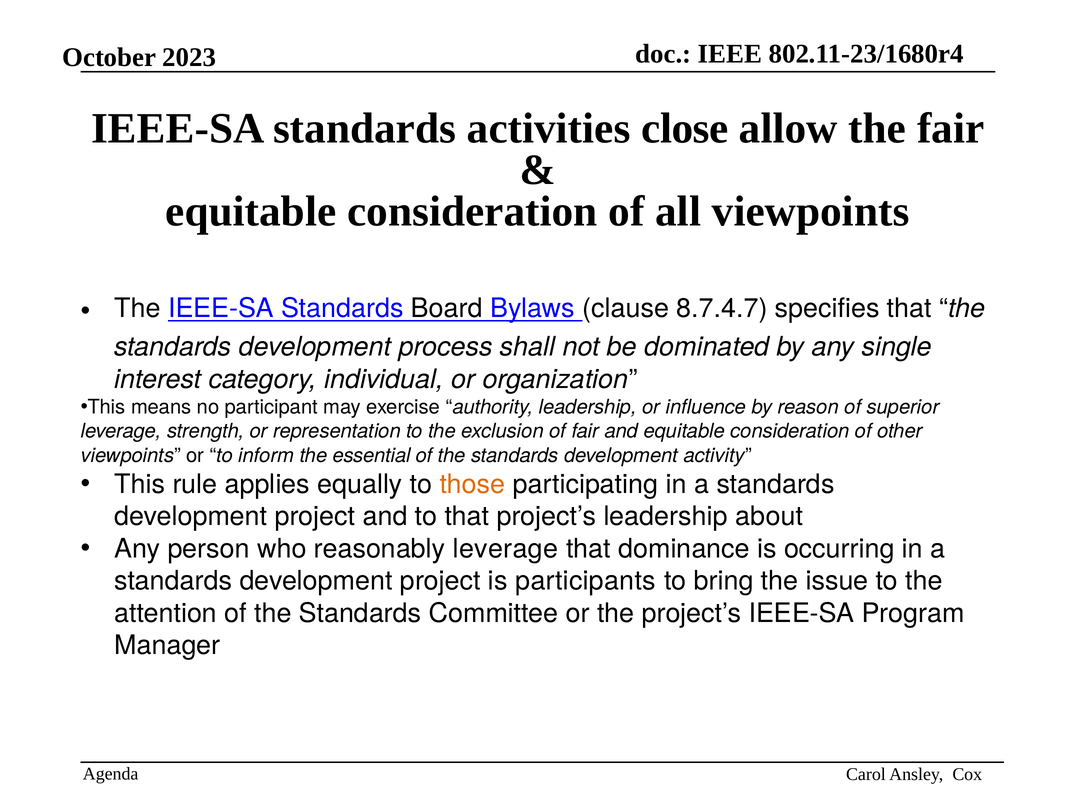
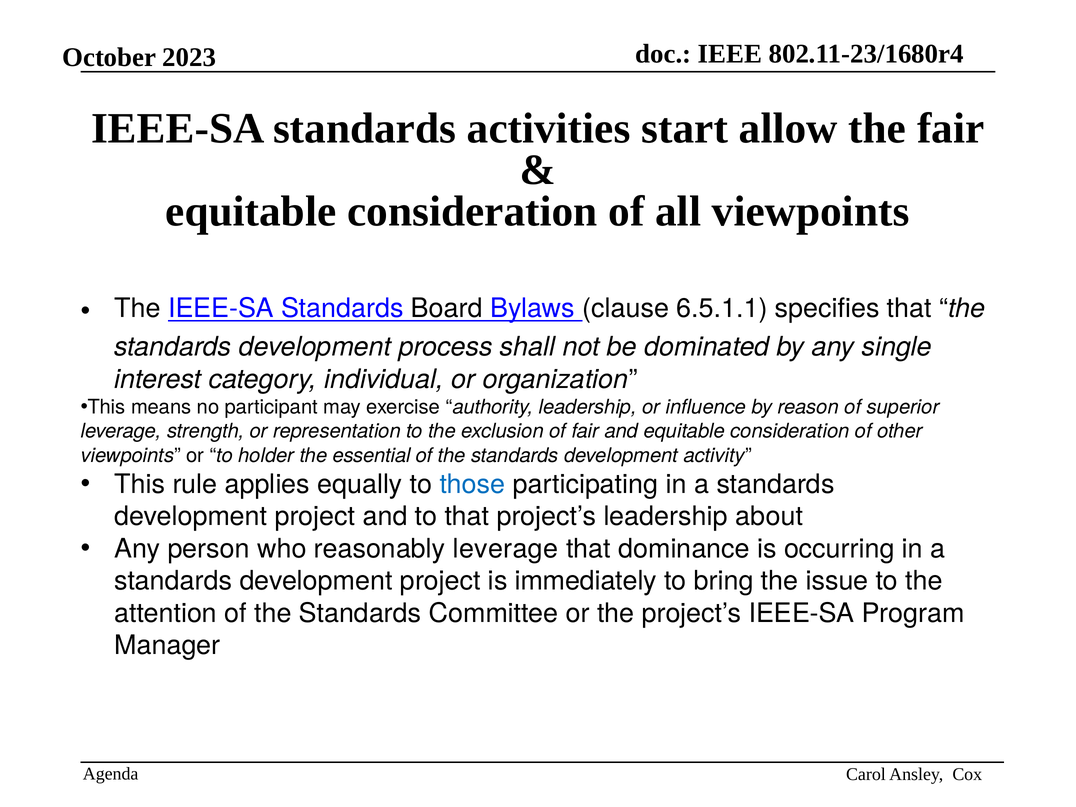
close: close -> start
8.7.4.7: 8.7.4.7 -> 6.5.1.1
inform: inform -> holder
those colour: orange -> blue
participants: participants -> immediately
